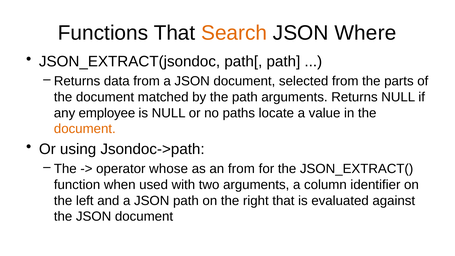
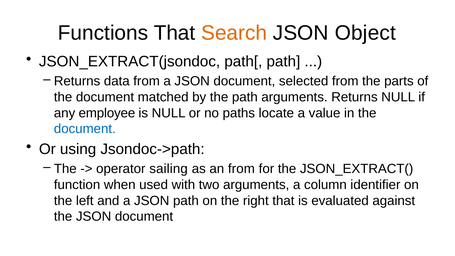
Where: Where -> Object
document at (85, 129) colour: orange -> blue
whose: whose -> sailing
